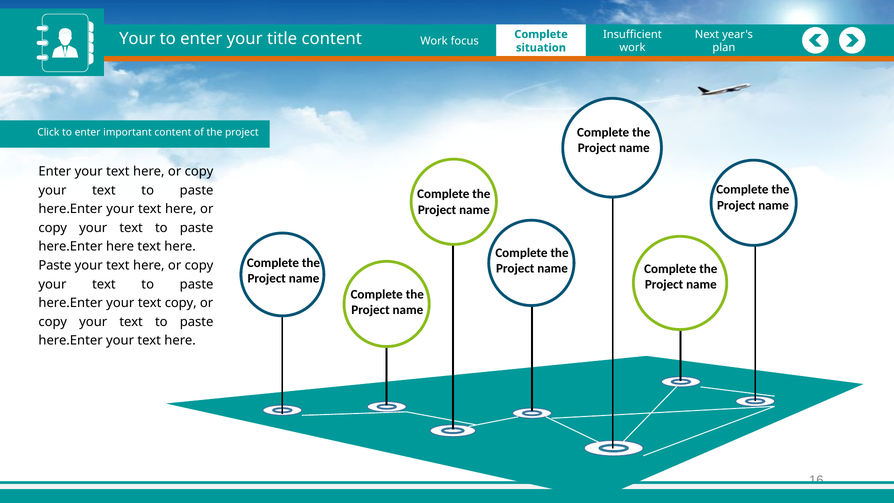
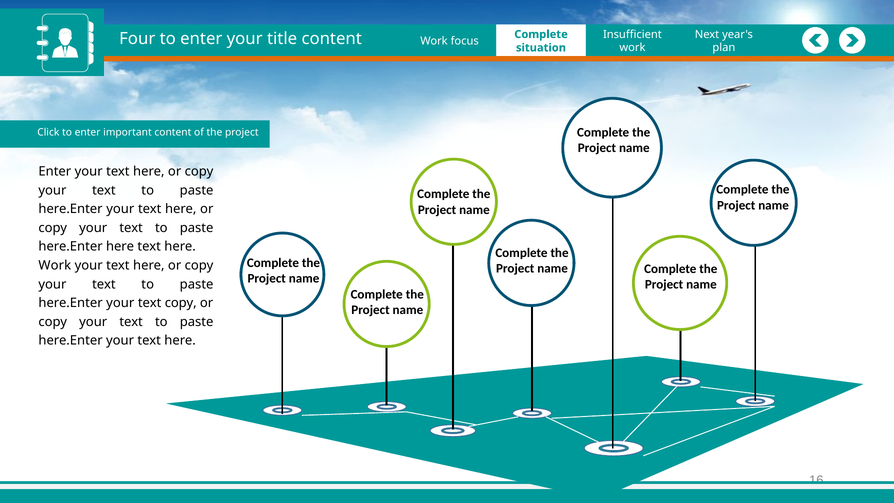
Your at (137, 39): Your -> Four
Paste at (55, 265): Paste -> Work
